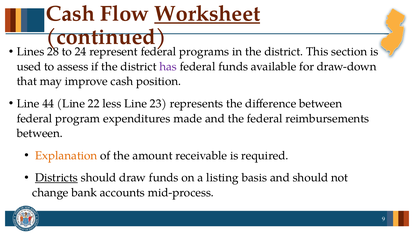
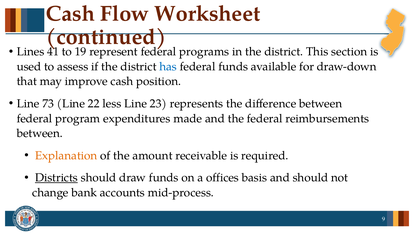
Worksheet underline: present -> none
28: 28 -> 41
24: 24 -> 19
has colour: purple -> blue
44: 44 -> 73
listing: listing -> offices
